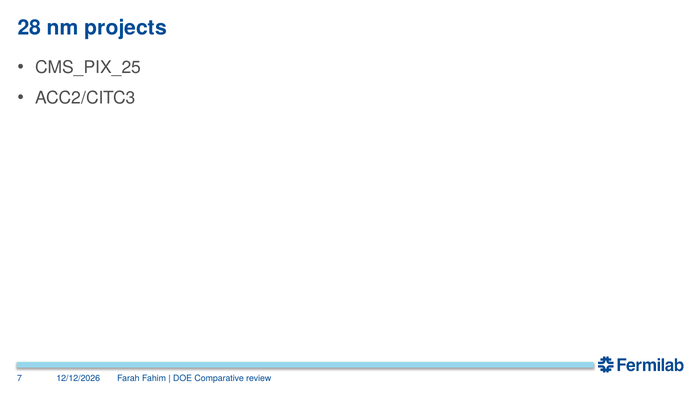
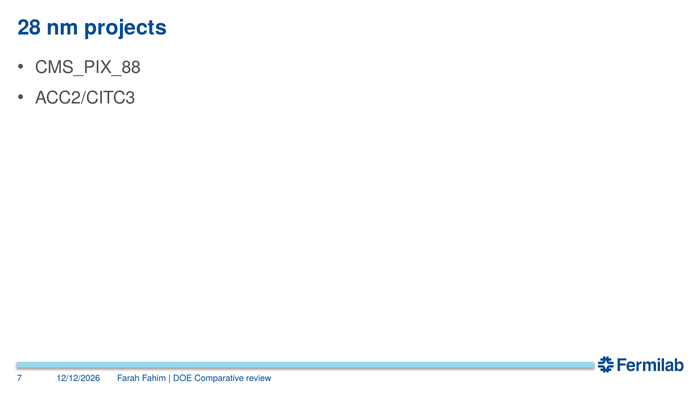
CMS_PIX_25: CMS_PIX_25 -> CMS_PIX_88
